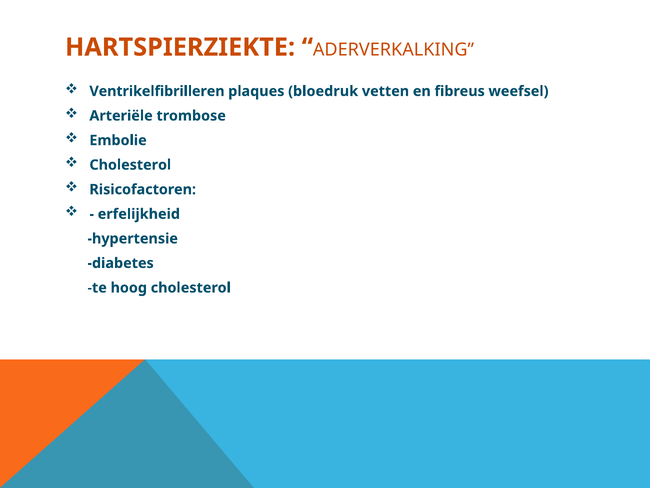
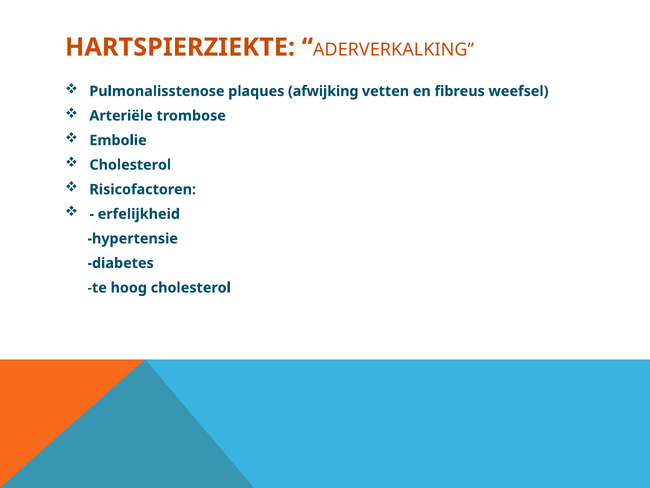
Ventrikelfibrilleren: Ventrikelfibrilleren -> Pulmonalisstenose
bloedruk: bloedruk -> afwijking
